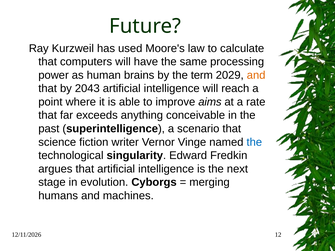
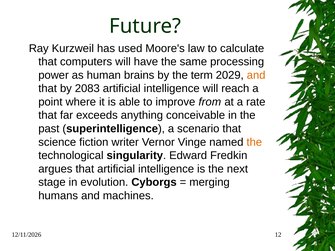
2043: 2043 -> 2083
aims: aims -> from
the at (254, 142) colour: blue -> orange
